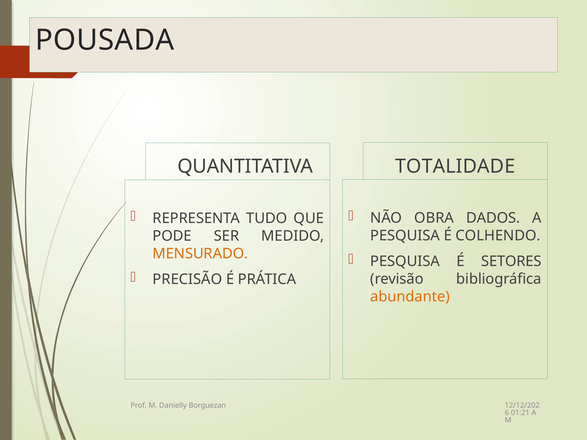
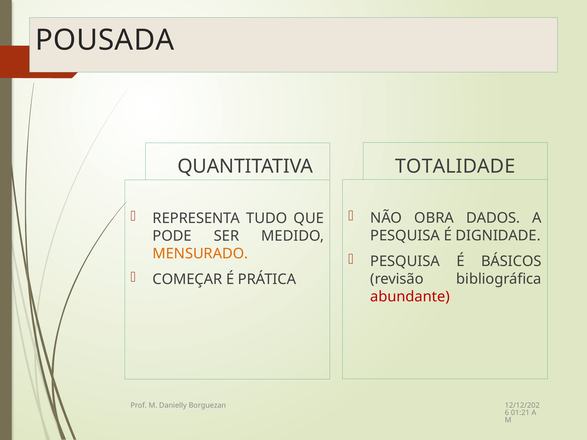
COLHENDO: COLHENDO -> DIGNIDADE
SETORES: SETORES -> BÁSICOS
PRECISÃO: PRECISÃO -> COMEÇAR
abundante colour: orange -> red
